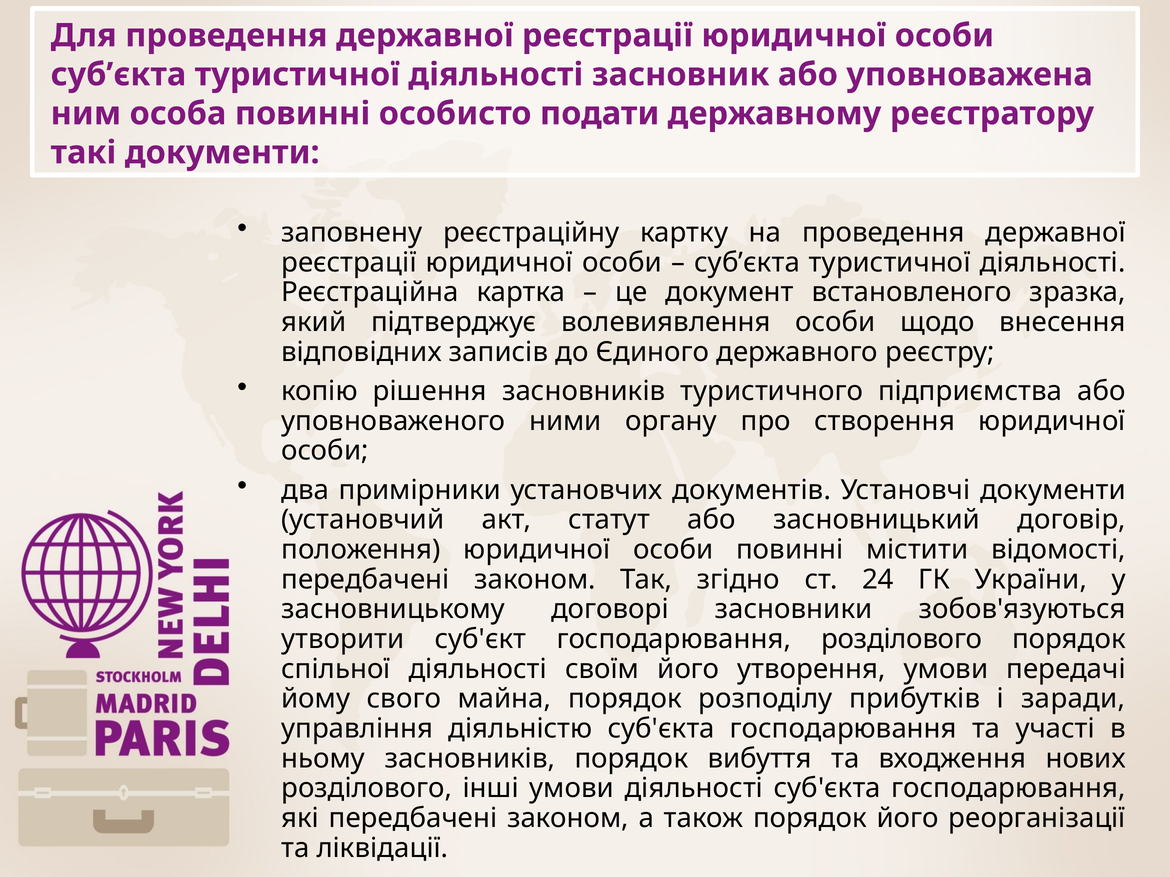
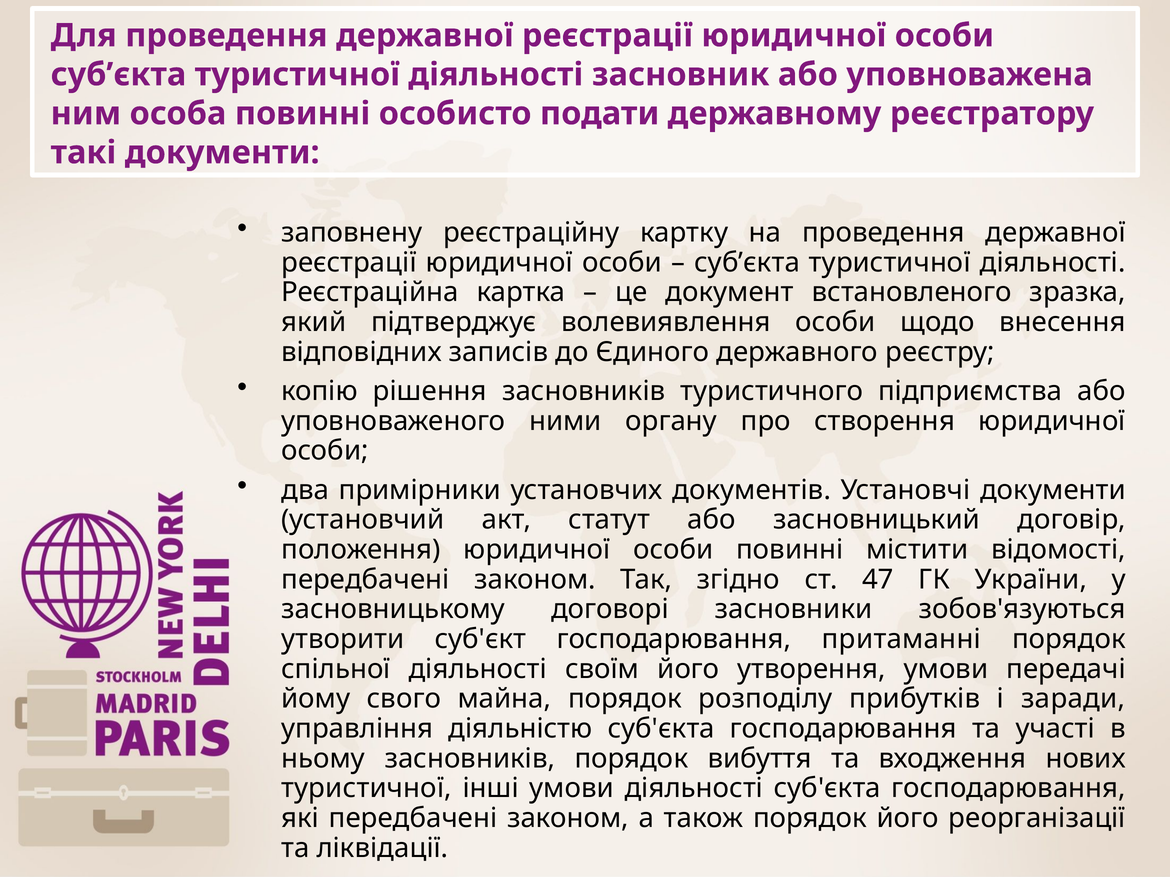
24: 24 -> 47
господарювання розділового: розділового -> притаманні
розділового at (367, 789): розділового -> туристичної
